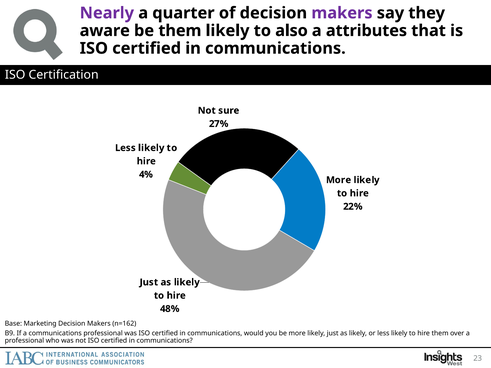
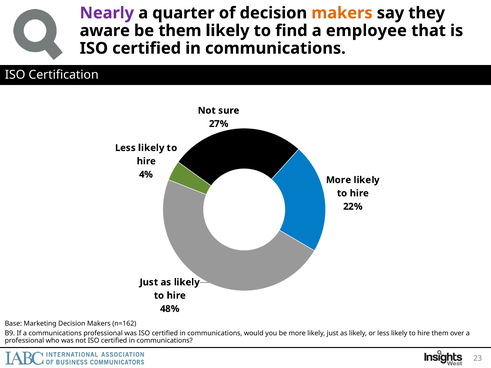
makers at (342, 13) colour: purple -> orange
also: also -> find
attributes: attributes -> employee
